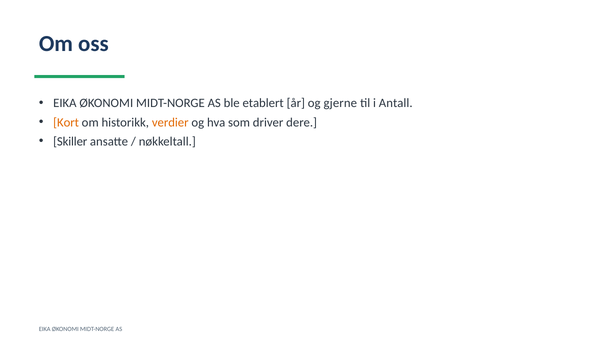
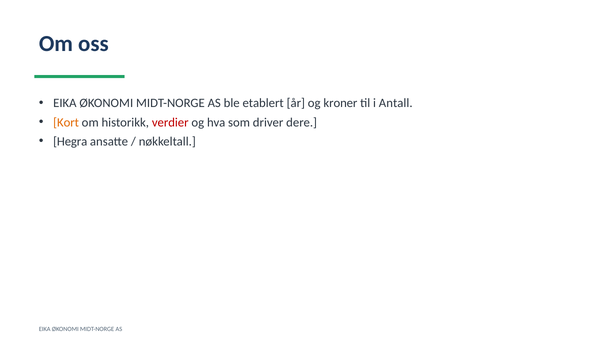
gjerne: gjerne -> kroner
verdier colour: orange -> red
Skiller: Skiller -> Hegra
